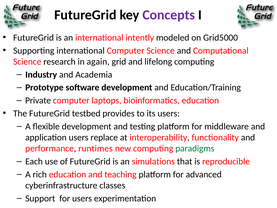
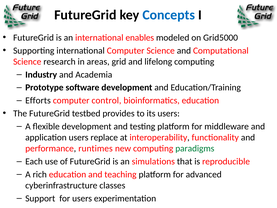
Concepts colour: purple -> blue
intently: intently -> enables
again: again -> areas
Private: Private -> Efforts
laptops: laptops -> control
